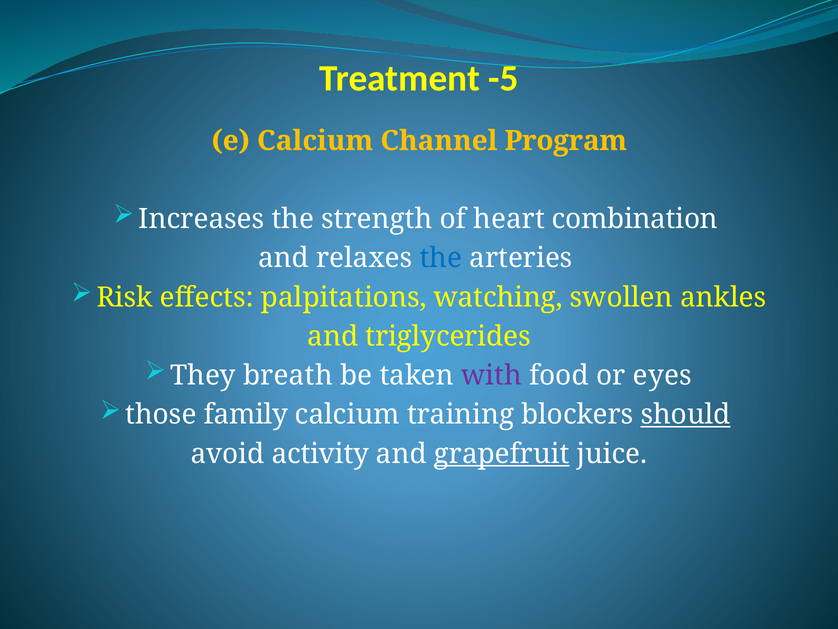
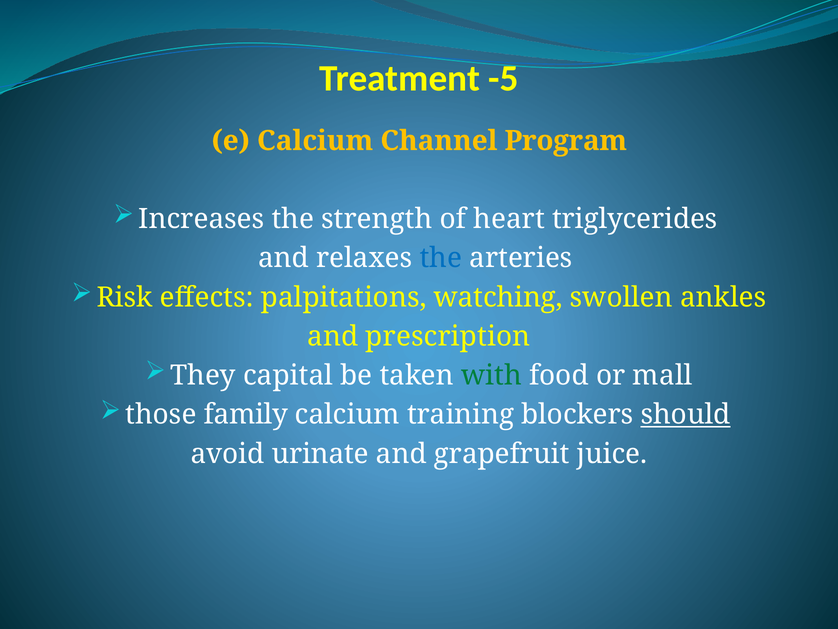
combination: combination -> triglycerides
triglycerides: triglycerides -> prescription
breath: breath -> capital
with colour: purple -> green
eyes: eyes -> mall
activity: activity -> urinate
grapefruit underline: present -> none
